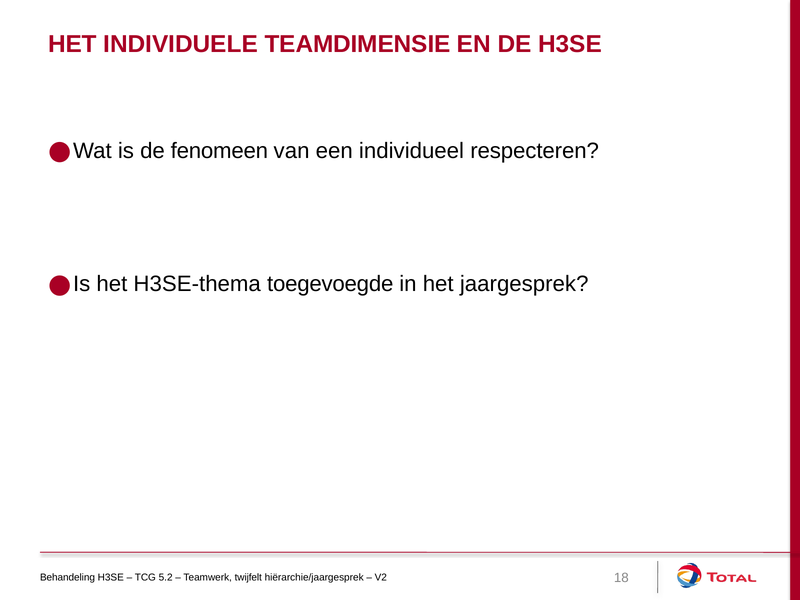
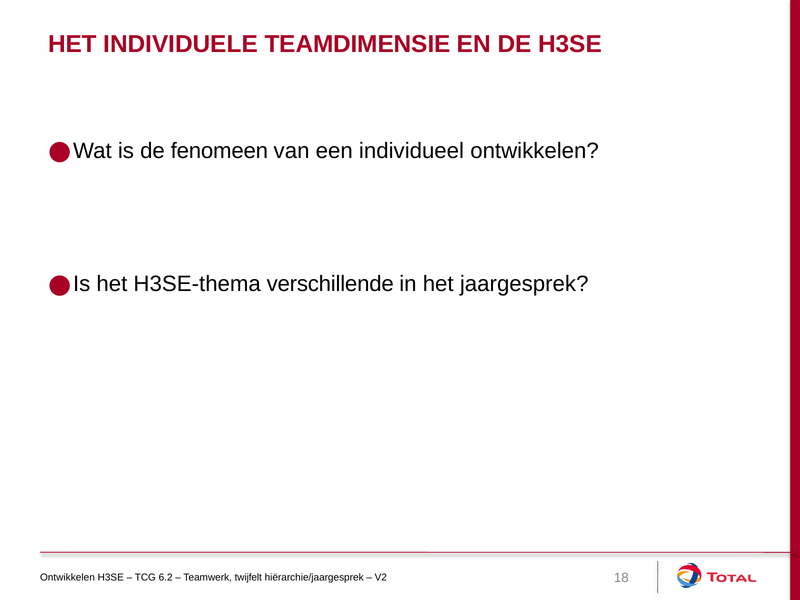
individueel respecteren: respecteren -> ontwikkelen
toegevoegde: toegevoegde -> verschillende
Behandeling at (67, 578): Behandeling -> Ontwikkelen
5.2: 5.2 -> 6.2
